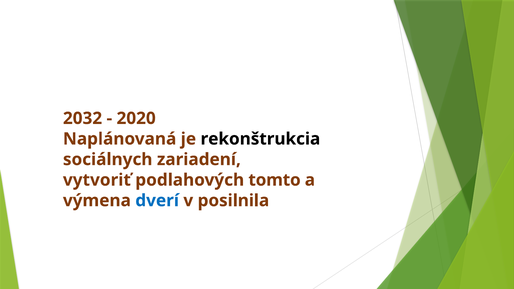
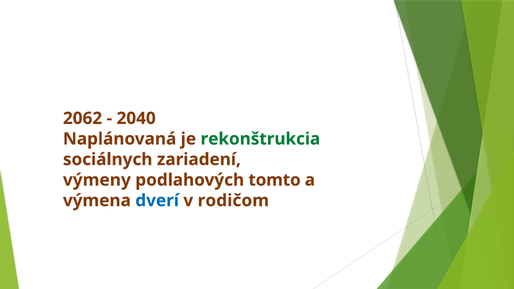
2032: 2032 -> 2062
2020: 2020 -> 2040
rekonštrukcia colour: black -> green
vytvoriť: vytvoriť -> výmeny
posilnila: posilnila -> rodičom
